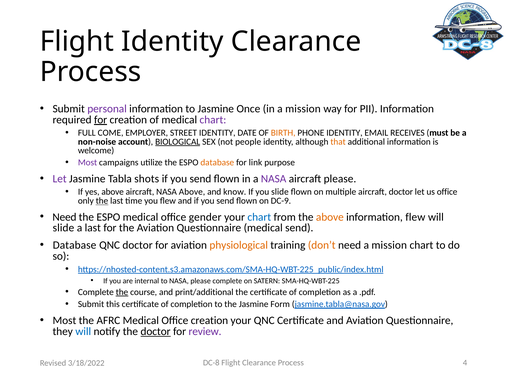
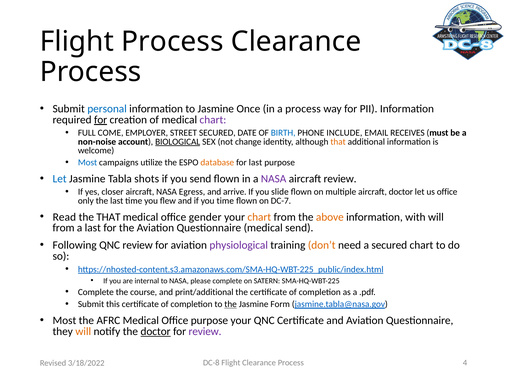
Flight Identity: Identity -> Process
personal colour: purple -> blue
in a mission: mission -> process
STREET IDENTITY: IDENTITY -> SECURED
BIRTH colour: orange -> blue
PHONE IDENTITY: IDENTITY -> INCLUDE
people: people -> change
Most at (88, 163) colour: purple -> blue
for link: link -> last
Let at (60, 179) colour: purple -> blue
aircraft please: please -> review
yes above: above -> closer
NASA Above: Above -> Egress
know: know -> arrive
the at (102, 201) underline: present -> none
and if you send: send -> time
DC-9: DC-9 -> DC-7
Need at (64, 217): Need -> Read
ESPO at (108, 217): ESPO -> THAT
chart at (259, 217) colour: blue -> orange
information flew: flew -> with
slide at (63, 228): slide -> from
Database at (75, 245): Database -> Following
QNC doctor: doctor -> review
physiological colour: orange -> purple
need a mission: mission -> secured
the at (122, 292) underline: present -> none
the at (231, 304) underline: none -> present
Office creation: creation -> purpose
will at (83, 332) colour: blue -> orange
